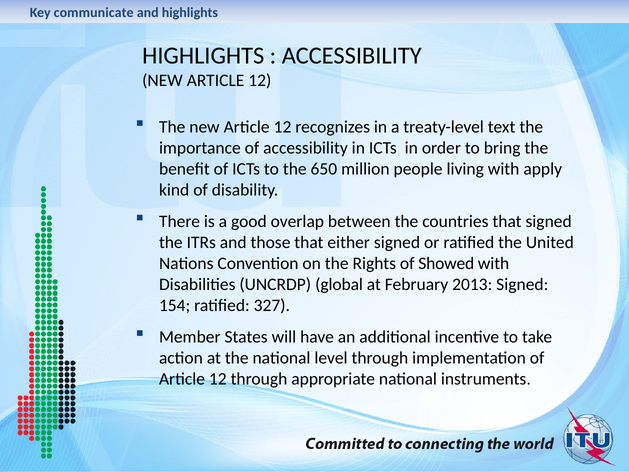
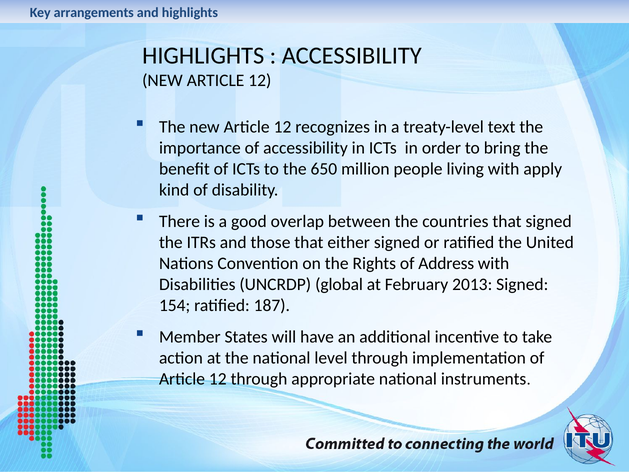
communicate: communicate -> arrangements
Showed: Showed -> Address
327: 327 -> 187
